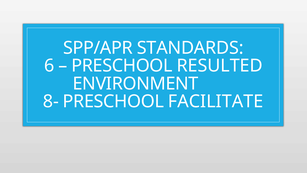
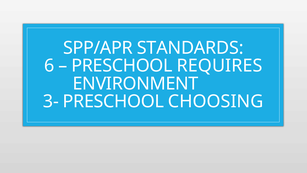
RESULTED: RESULTED -> REQUIRES
8-: 8- -> 3-
FACILITATE: FACILITATE -> CHOOSING
